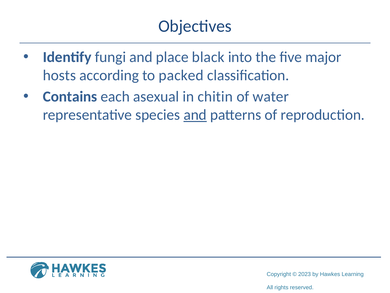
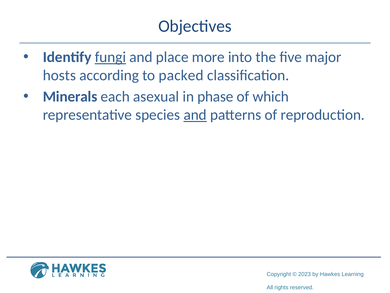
fungi underline: none -> present
black: black -> more
Contains: Contains -> Minerals
chitin: chitin -> phase
water: water -> which
